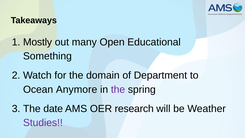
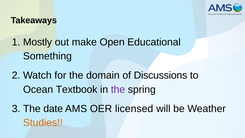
many: many -> make
Department: Department -> Discussions
Anymore: Anymore -> Textbook
research: research -> licensed
Studies colour: purple -> orange
